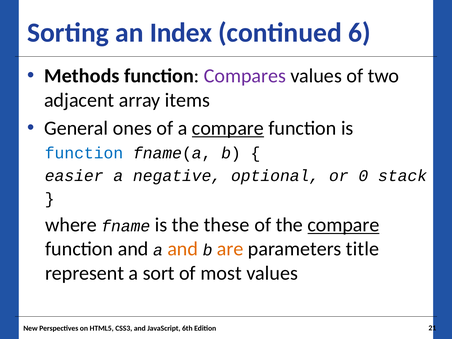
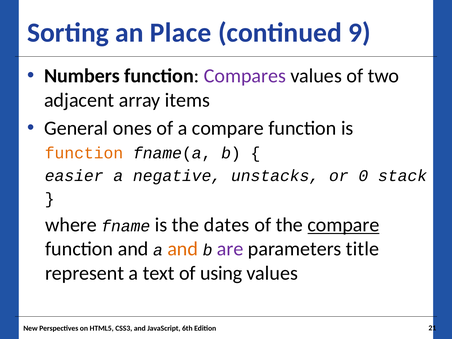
Index: Index -> Place
6: 6 -> 9
Methods: Methods -> Numbers
compare at (228, 128) underline: present -> none
function at (84, 153) colour: blue -> orange
optional: optional -> unstacks
these: these -> dates
are colour: orange -> purple
sort: sort -> text
most: most -> using
